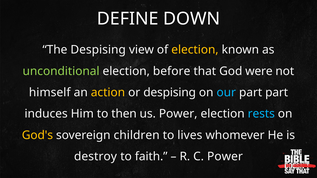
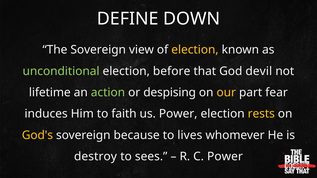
The Despising: Despising -> Sovereign
were: were -> devil
himself: himself -> lifetime
action colour: yellow -> light green
our colour: light blue -> yellow
part part: part -> fear
then: then -> faith
rests colour: light blue -> yellow
children: children -> because
faith: faith -> sees
